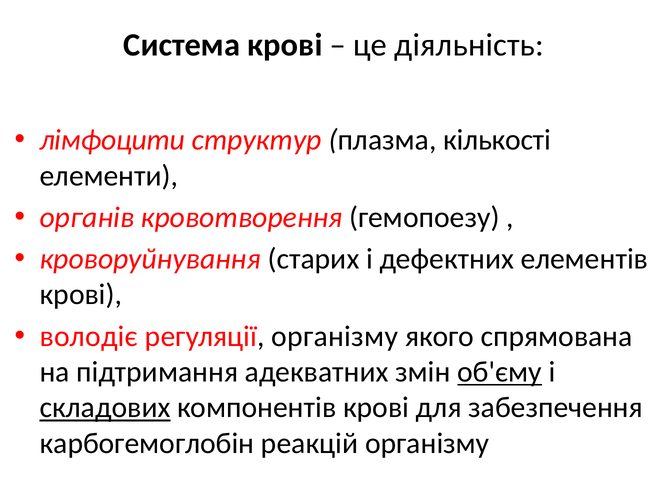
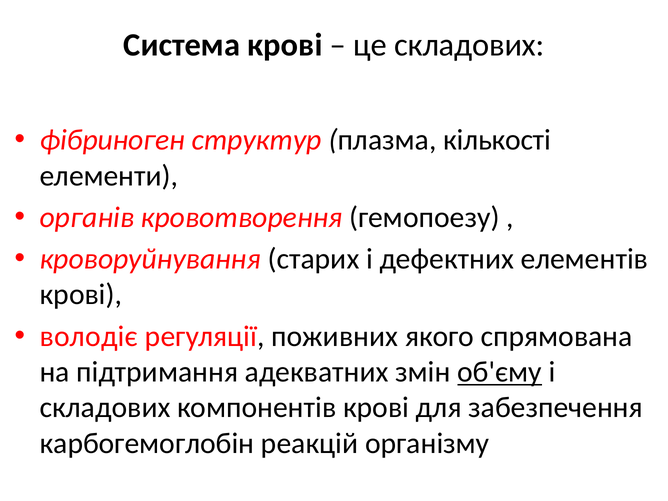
це діяльність: діяльність -> складових
лімфоцити: лімфоцити -> фібриноген
регуляції організму: організму -> поживних
складових at (105, 408) underline: present -> none
